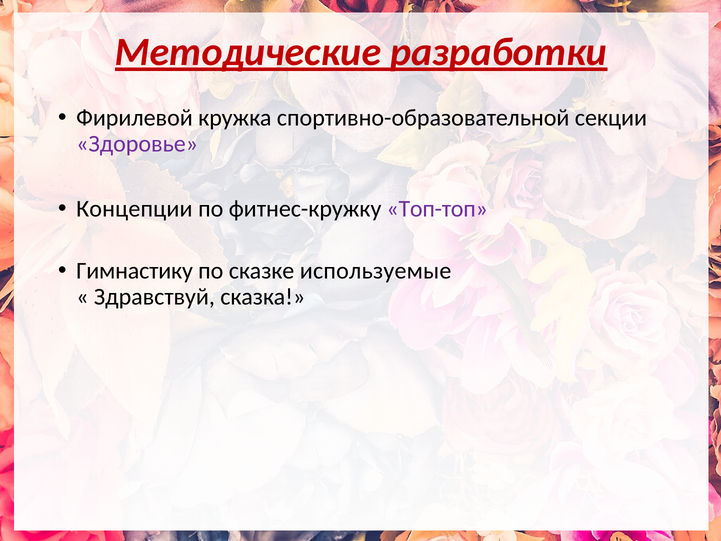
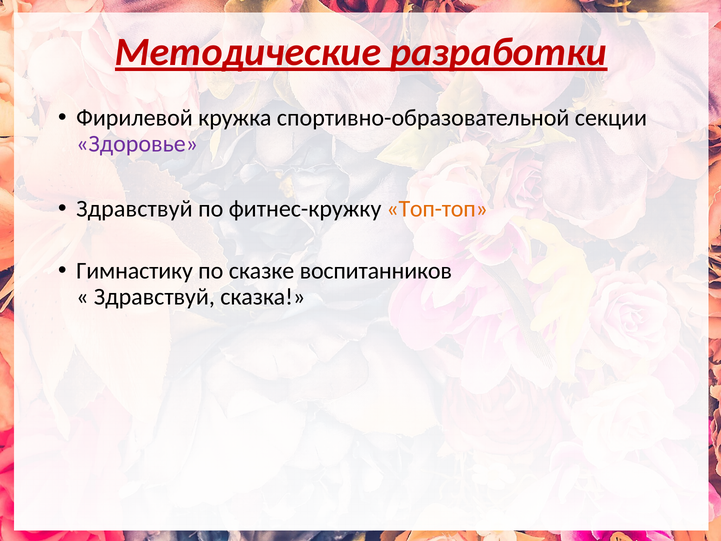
Концепции at (134, 209): Концепции -> Здравствуй
Топ-топ colour: purple -> orange
используемые: используемые -> воспитанников
